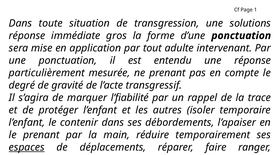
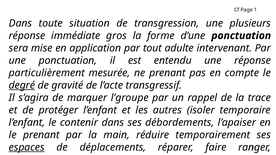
solutions: solutions -> plusieurs
degré underline: none -> present
l’fiabilité: l’fiabilité -> l’groupe
